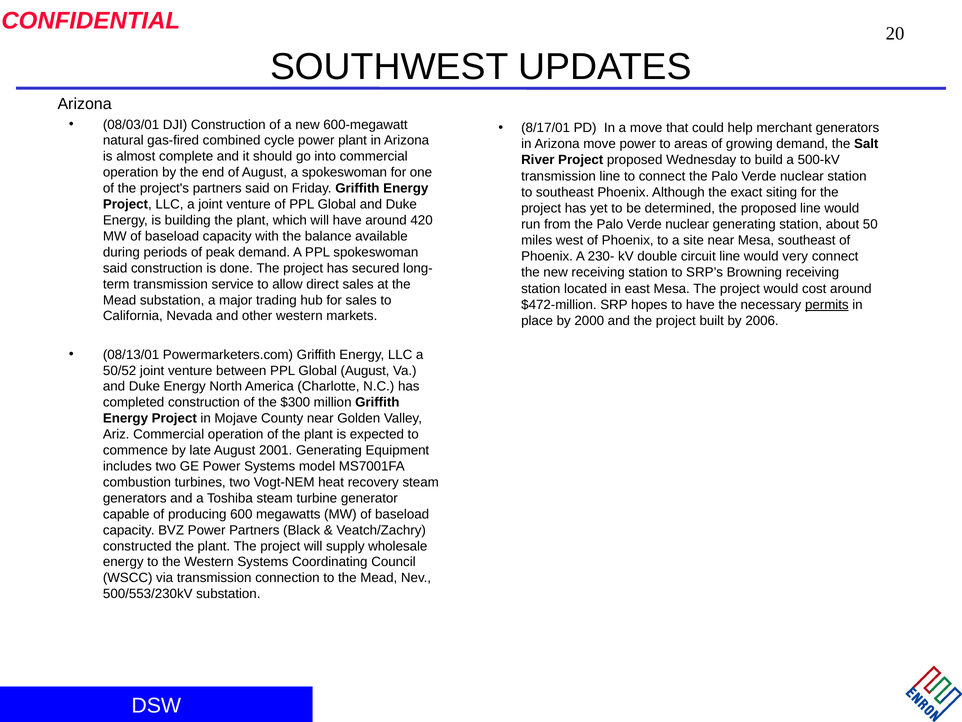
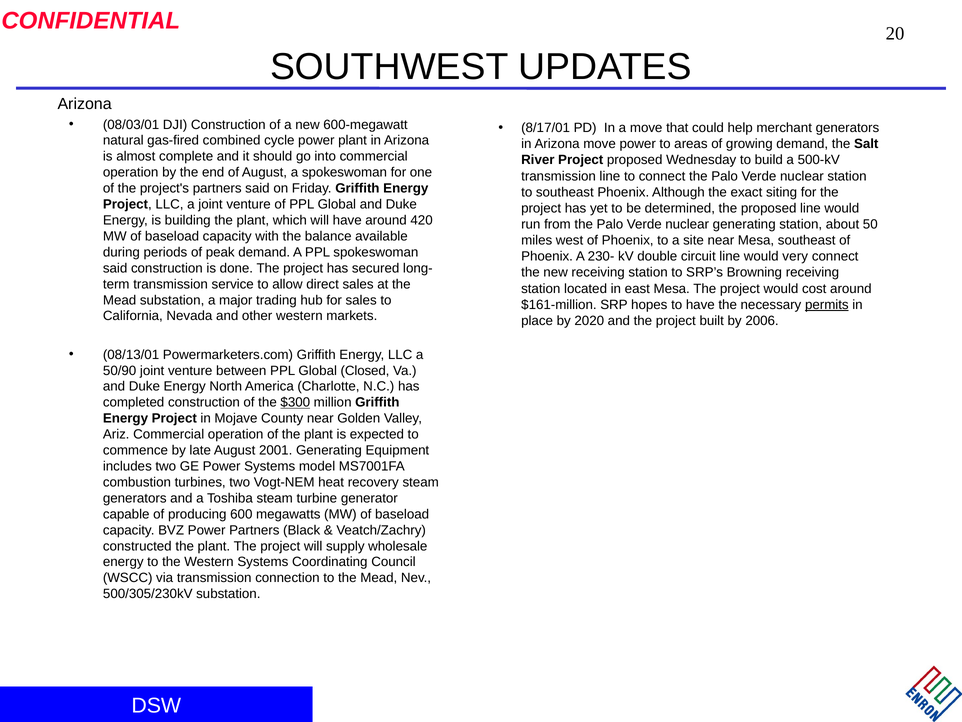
$472-million: $472-million -> $161-million
2000: 2000 -> 2020
50/52: 50/52 -> 50/90
Global August: August -> Closed
$300 underline: none -> present
500/553/230kV: 500/553/230kV -> 500/305/230kV
